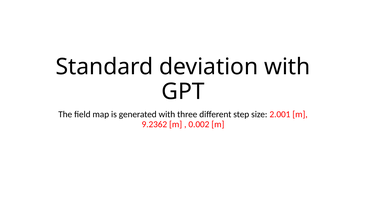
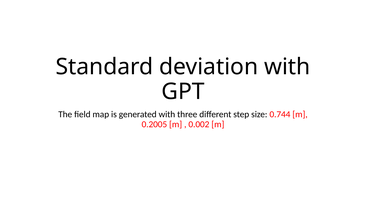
2.001: 2.001 -> 0.744
9.2362: 9.2362 -> 0.2005
